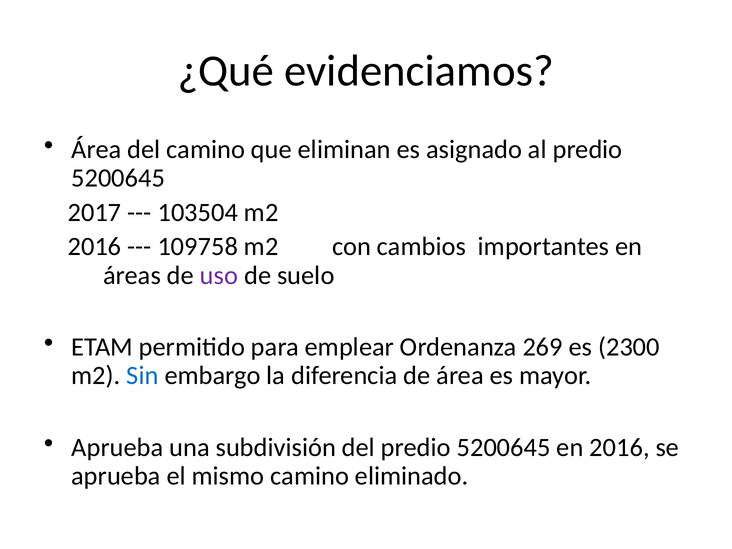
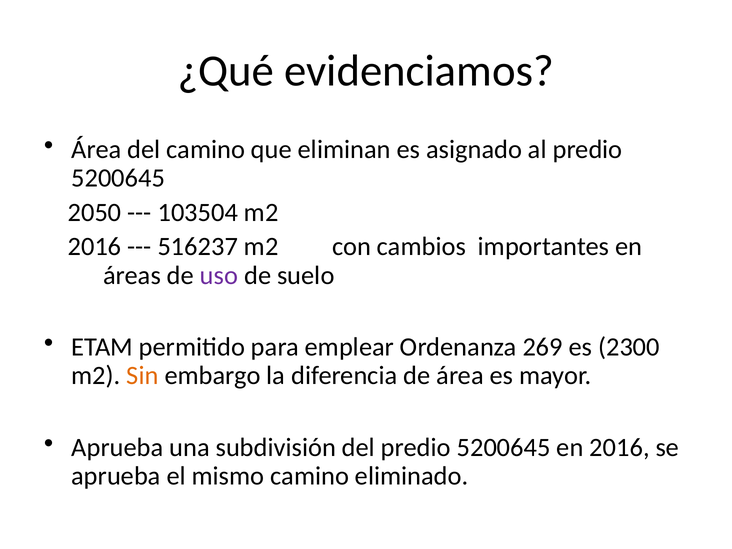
2017: 2017 -> 2050
109758: 109758 -> 516237
Sin colour: blue -> orange
